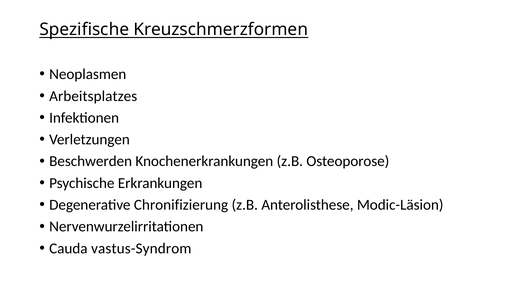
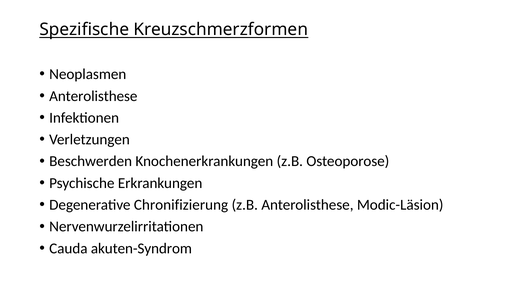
Arbeitsplatzes at (93, 96): Arbeitsplatzes -> Anterolisthese
vastus-Syndrom: vastus-Syndrom -> akuten-Syndrom
